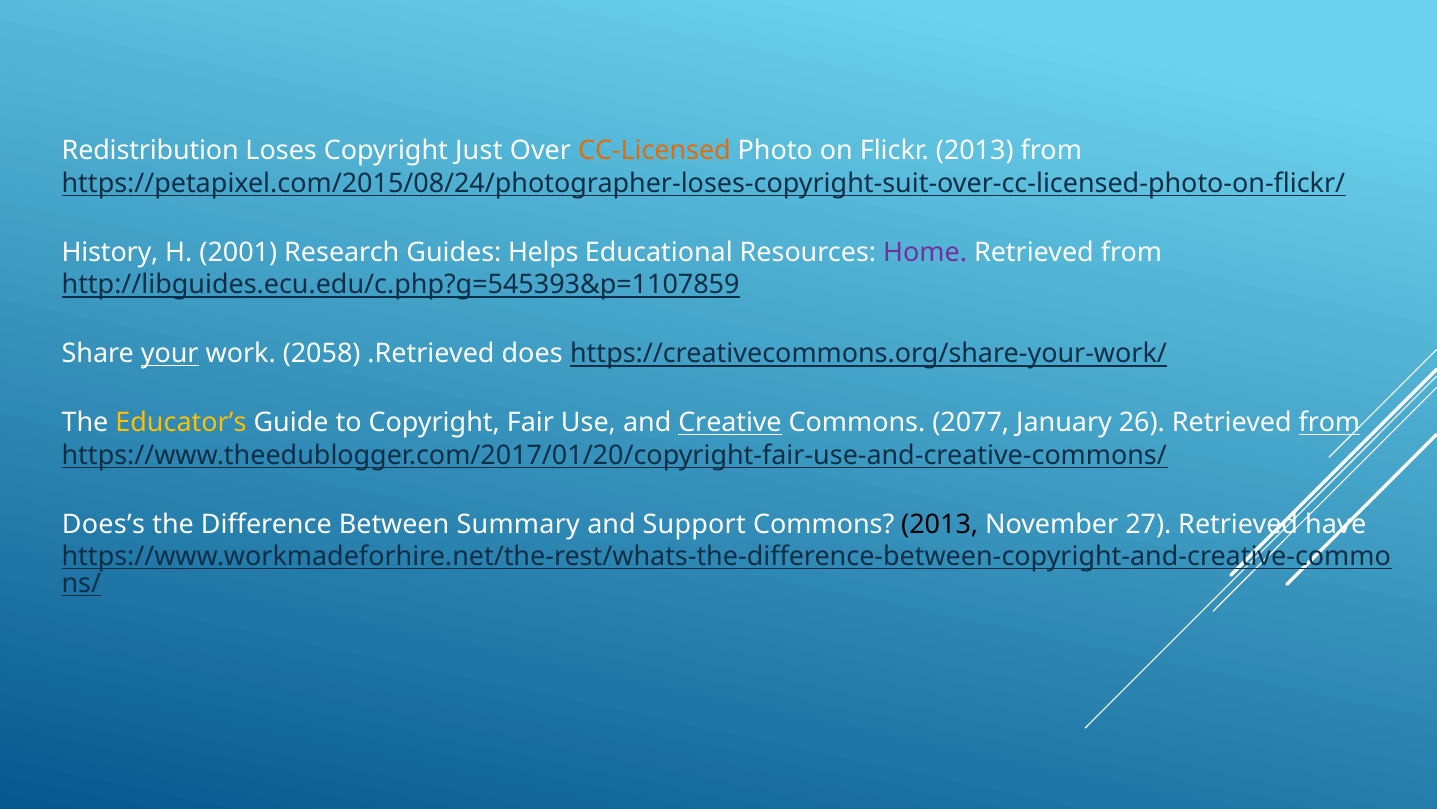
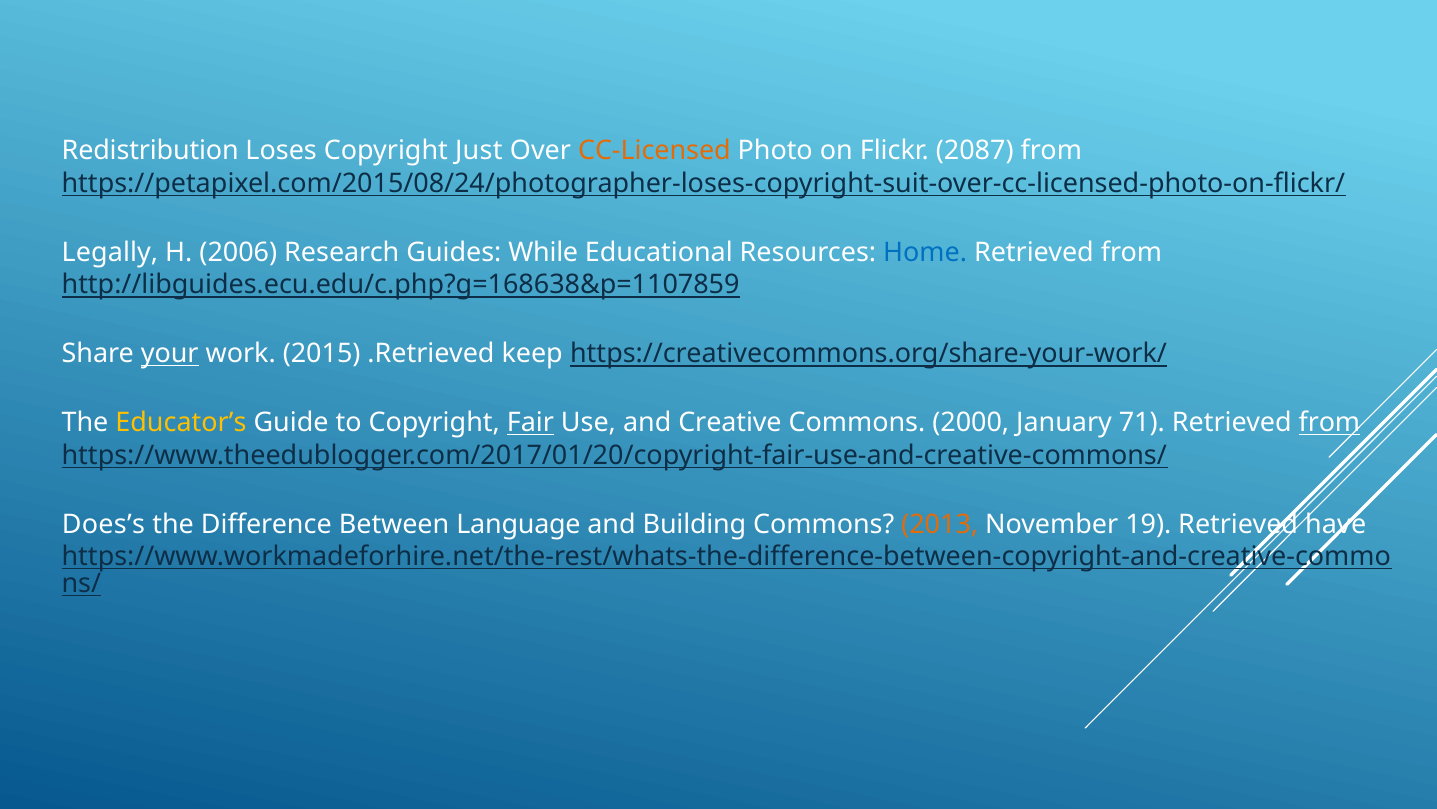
Flickr 2013: 2013 -> 2087
History: History -> Legally
2001: 2001 -> 2006
Helps: Helps -> While
Home colour: purple -> blue
http://libguides.ecu.edu/c.php?g=545393&p=1107859: http://libguides.ecu.edu/c.php?g=545393&p=1107859 -> http://libguides.ecu.edu/c.php?g=168638&p=1107859
2058: 2058 -> 2015
does: does -> keep
Fair underline: none -> present
Creative underline: present -> none
2077: 2077 -> 2000
26: 26 -> 71
Summary: Summary -> Language
Support: Support -> Building
2013 at (940, 524) colour: black -> orange
27: 27 -> 19
